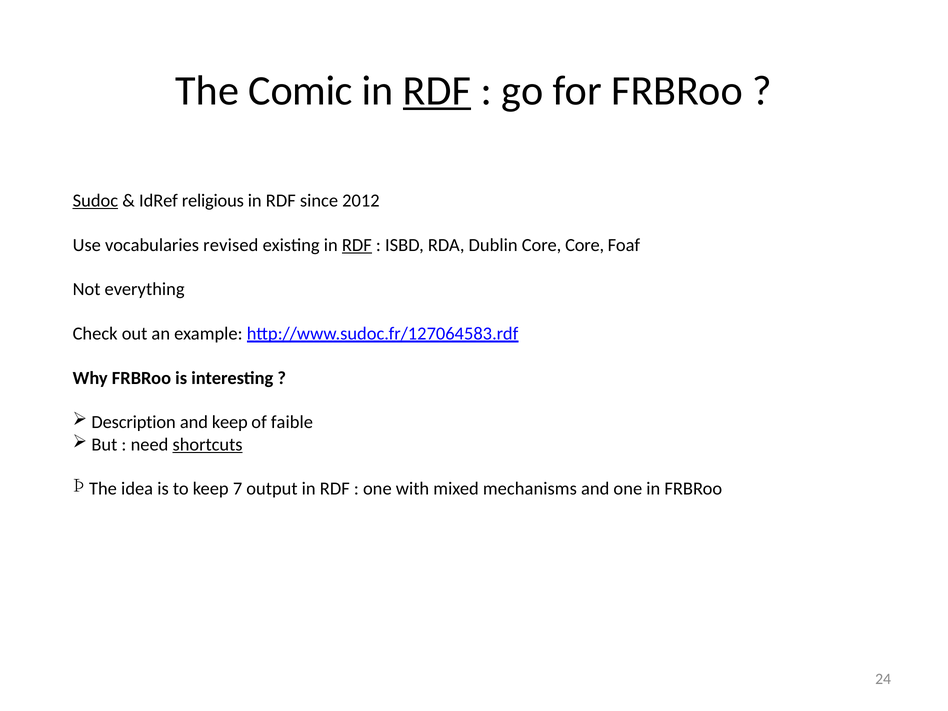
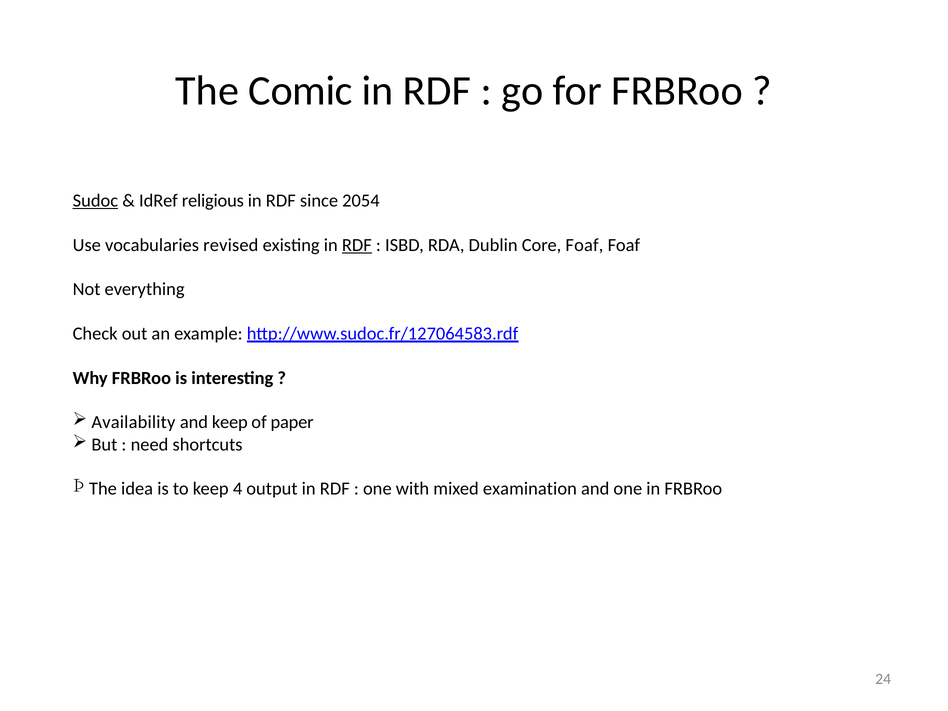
RDF at (437, 91) underline: present -> none
2012: 2012 -> 2054
Core Core: Core -> Foaf
Description: Description -> Availability
faible: faible -> paper
shortcuts underline: present -> none
7: 7 -> 4
mechanisms: mechanisms -> examination
